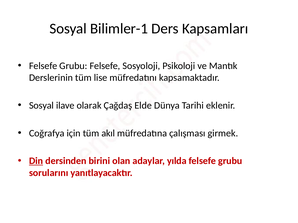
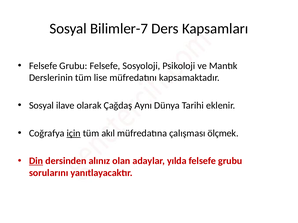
Bilimler-1: Bilimler-1 -> Bilimler-7
Elde: Elde -> Aynı
için underline: none -> present
girmek: girmek -> ölçmek
birini: birini -> alınız
